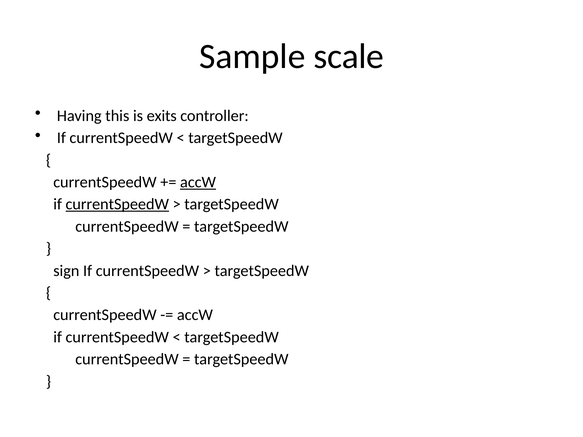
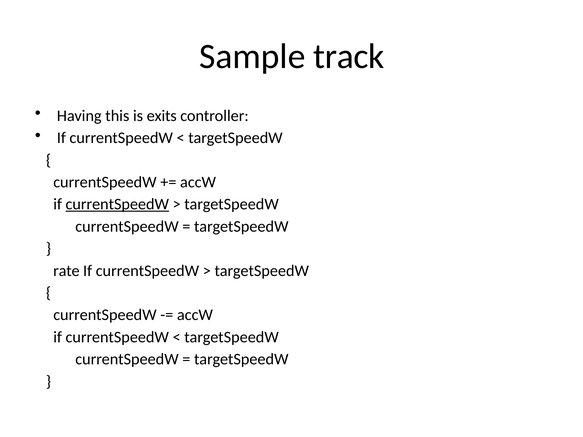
scale: scale -> track
accW at (198, 182) underline: present -> none
sign: sign -> rate
